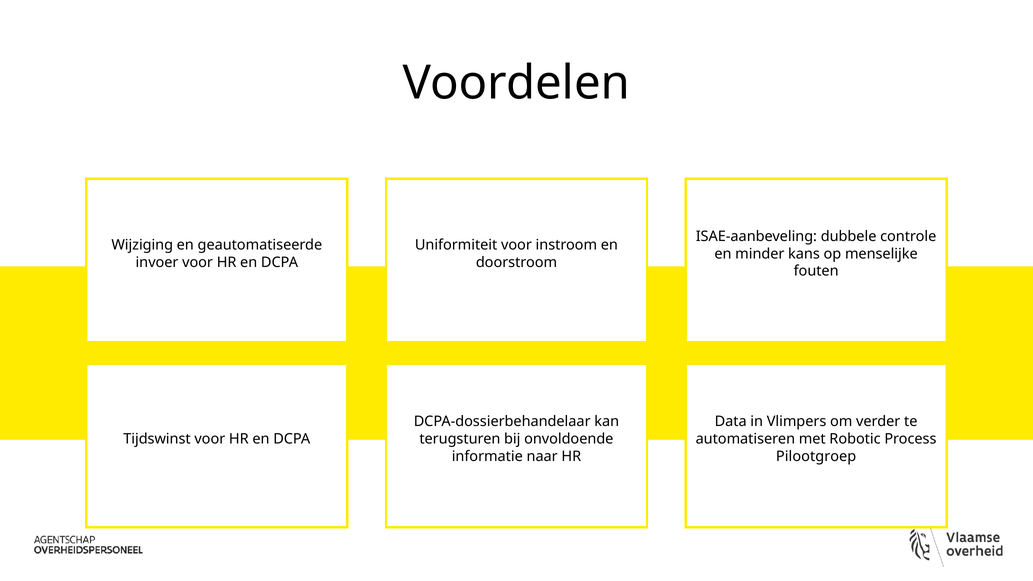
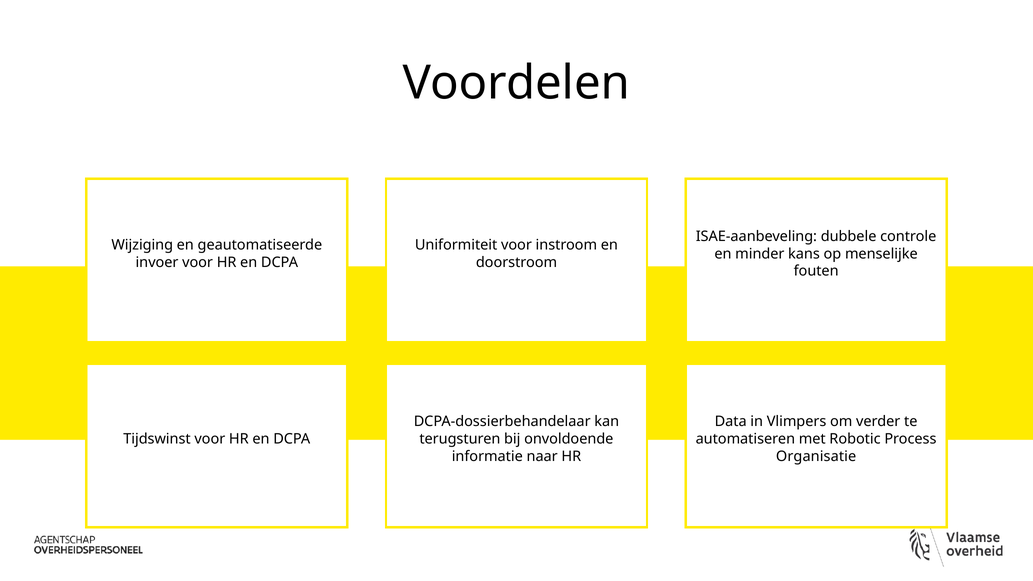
Pilootgroep: Pilootgroep -> Organisatie
